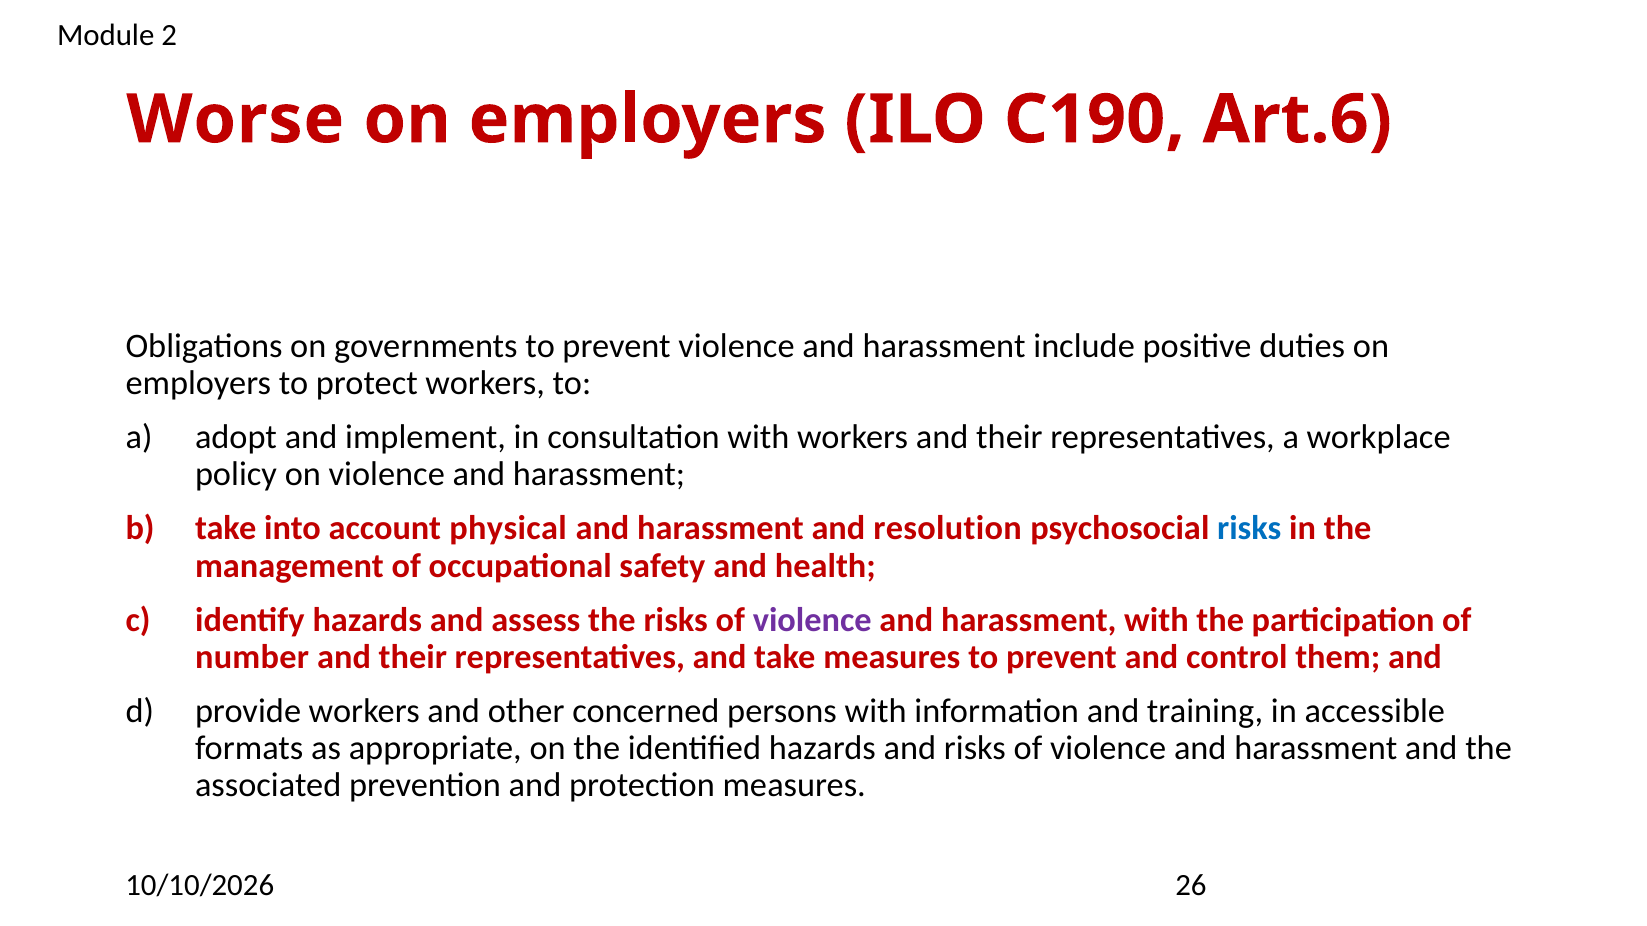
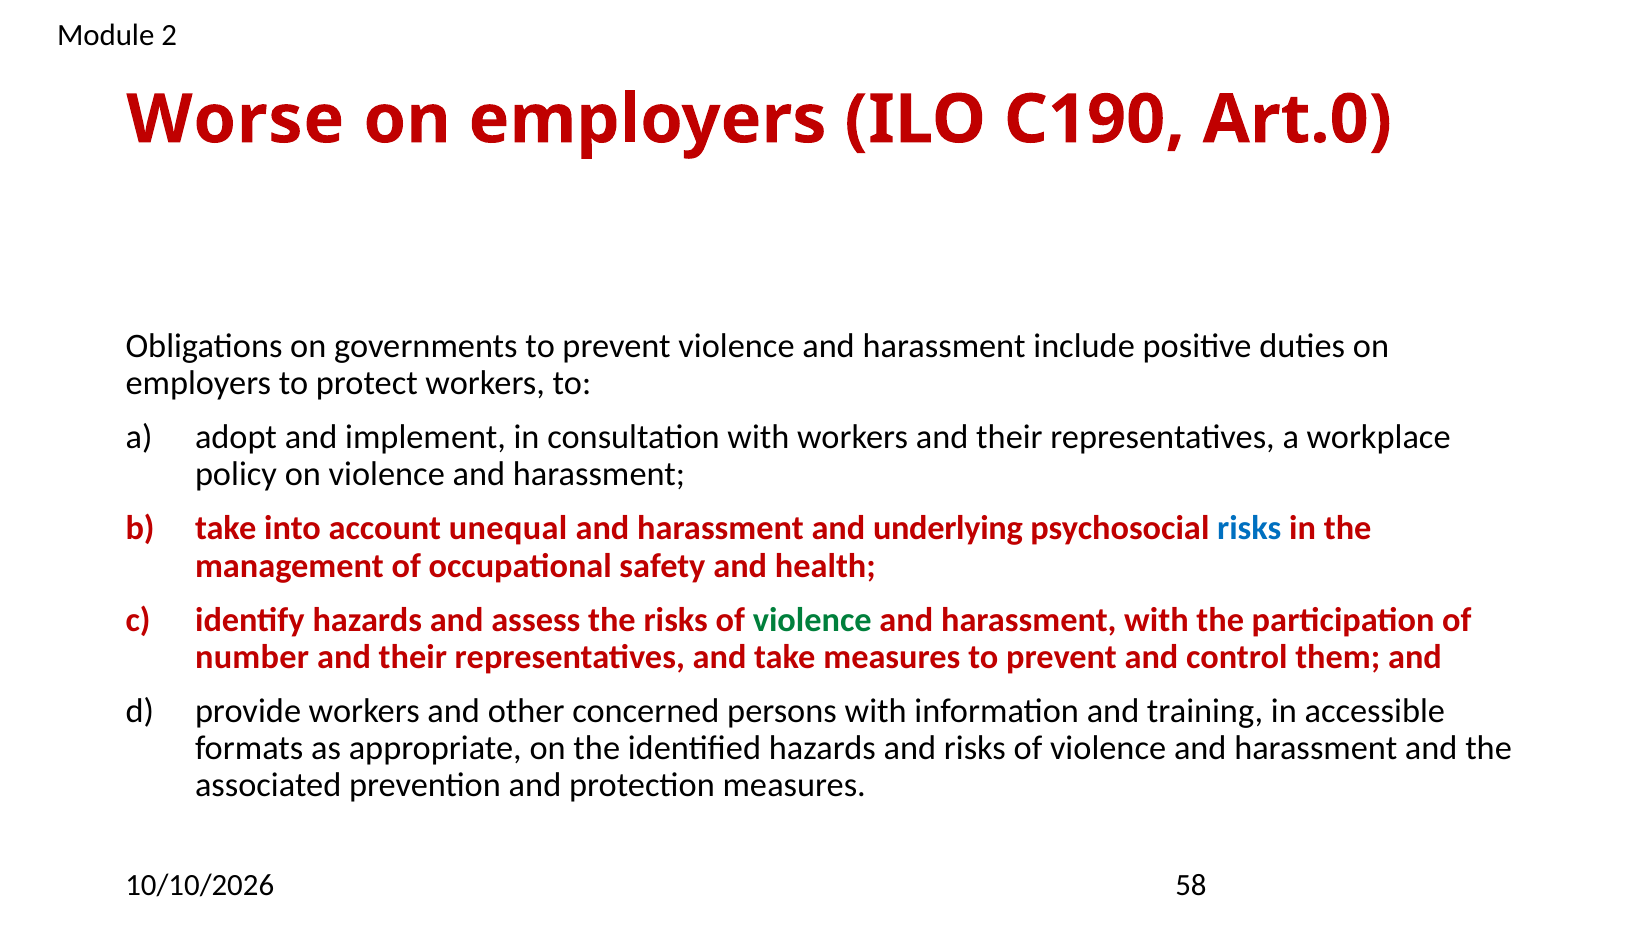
Art.6: Art.6 -> Art.0
physical: physical -> unequal
resolution: resolution -> underlying
violence at (812, 620) colour: purple -> green
26: 26 -> 58
